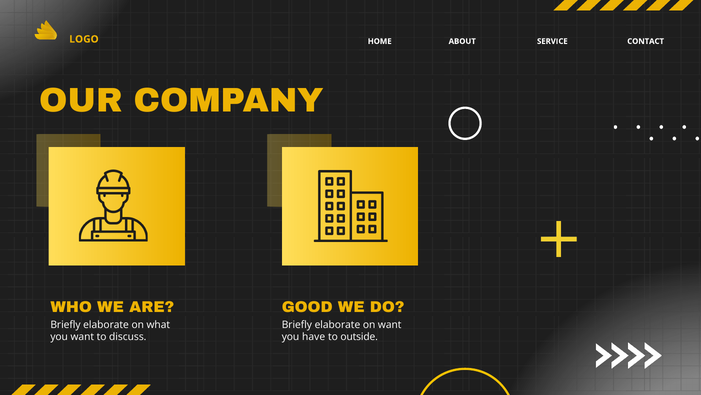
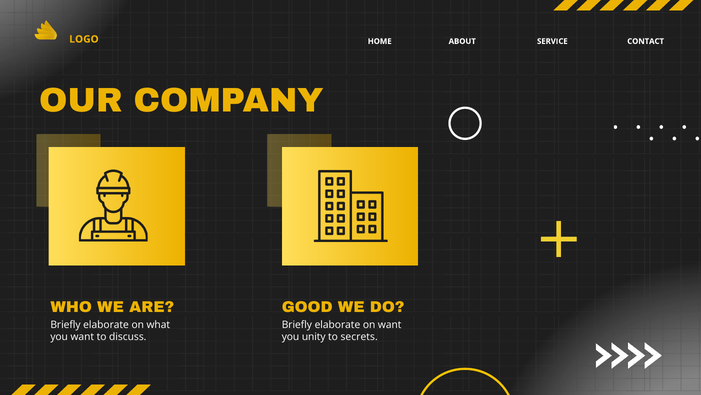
have: have -> unity
outside: outside -> secrets
